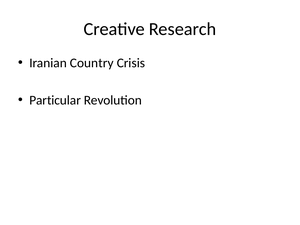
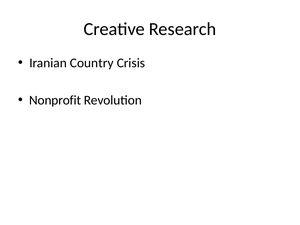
Particular: Particular -> Nonprofit
